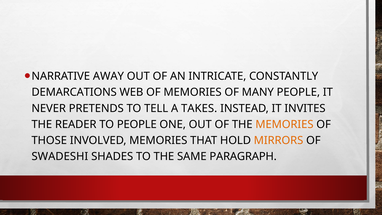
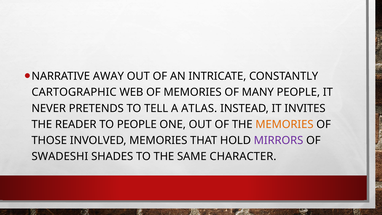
DEMARCATIONS: DEMARCATIONS -> CARTOGRAPHIC
TAKES: TAKES -> ATLAS
MIRRORS colour: orange -> purple
PARAGRAPH: PARAGRAPH -> CHARACTER
